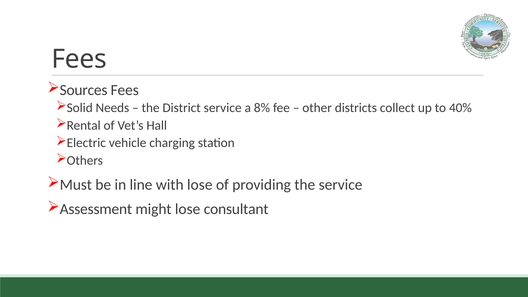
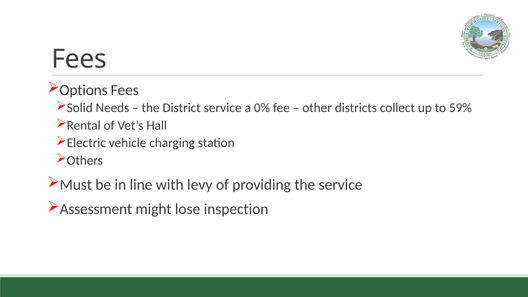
Sources: Sources -> Options
8%: 8% -> 0%
40%: 40% -> 59%
with lose: lose -> levy
consultant: consultant -> inspection
